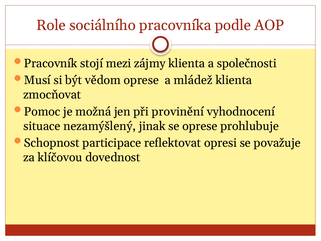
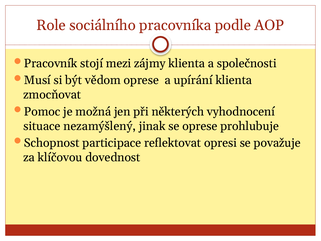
mládež: mládež -> upírání
provinění: provinění -> některých
